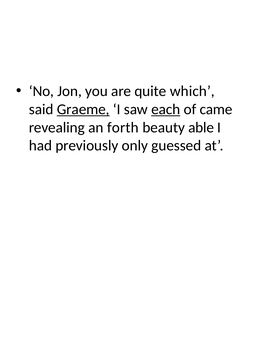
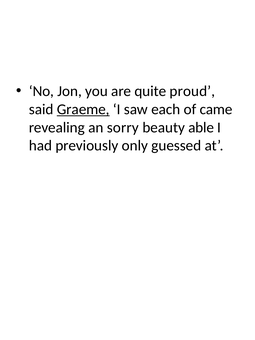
which: which -> proud
each underline: present -> none
forth: forth -> sorry
